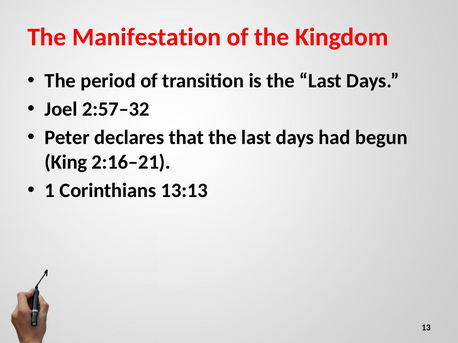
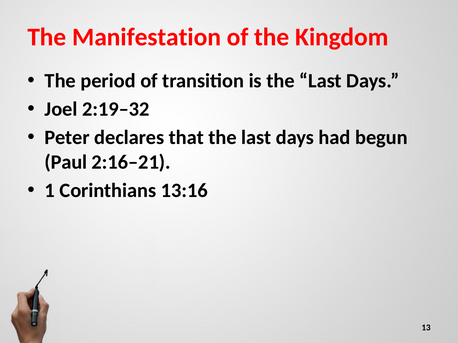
2:57–32: 2:57–32 -> 2:19–32
King: King -> Paul
13:13: 13:13 -> 13:16
